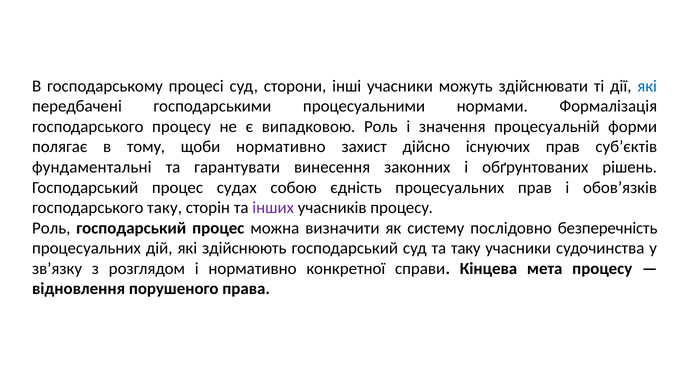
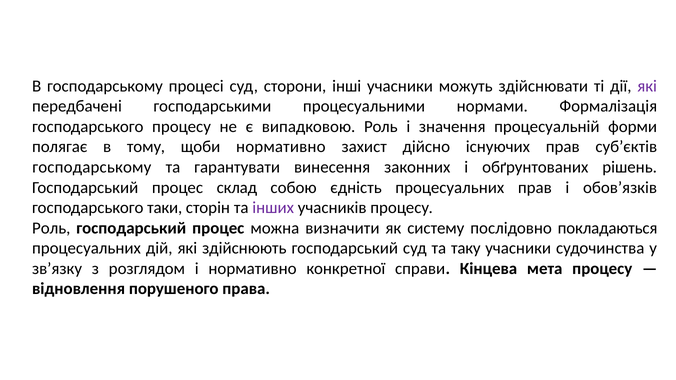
які at (647, 86) colour: blue -> purple
фундаментальні at (92, 167): фундаментальні -> господарському
судах: судах -> склад
господарського таку: таку -> таки
безперечність: безперечність -> покладаються
